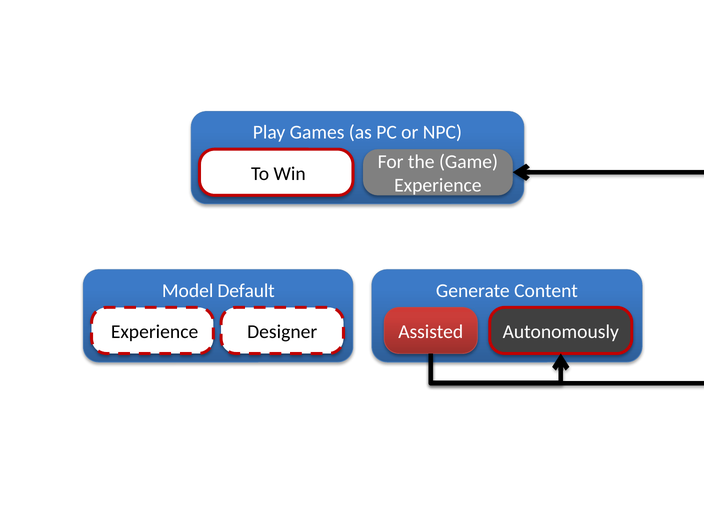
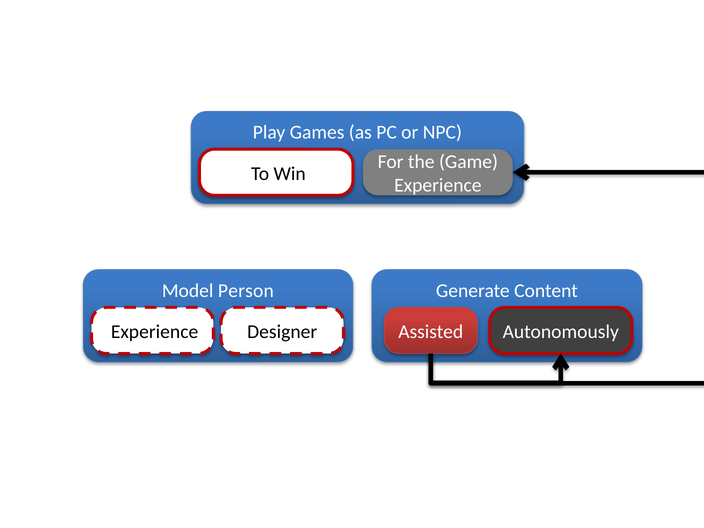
Default: Default -> Person
